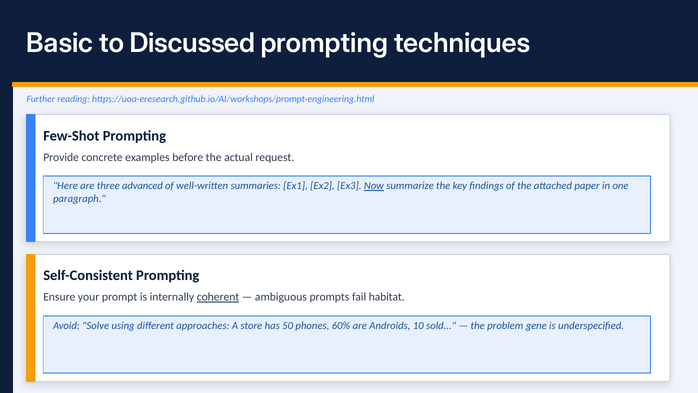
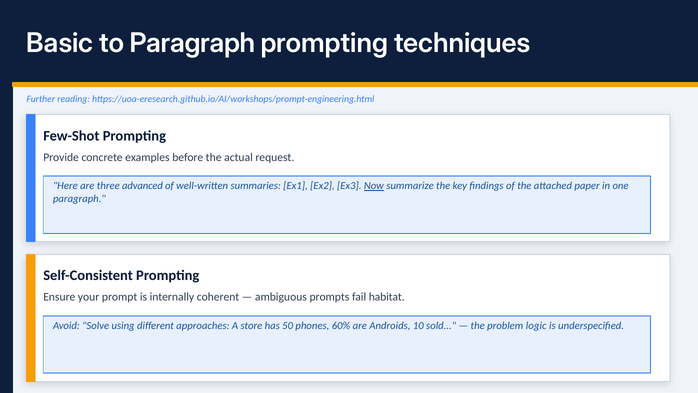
to Discussed: Discussed -> Paragraph
coherent underline: present -> none
gene: gene -> logic
